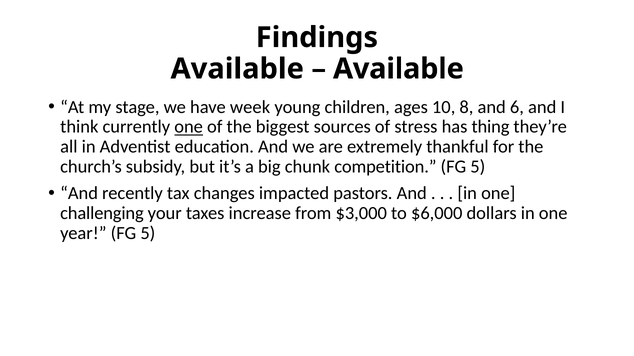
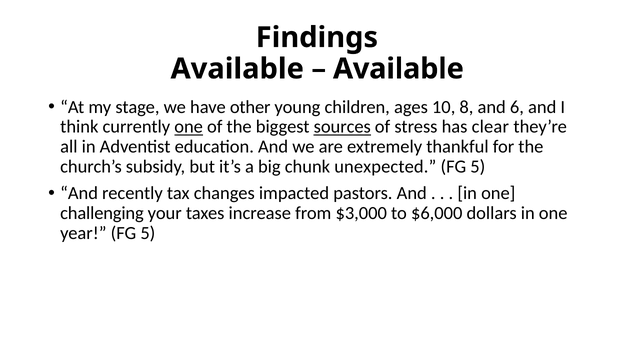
week: week -> other
sources underline: none -> present
thing: thing -> clear
competition: competition -> unexpected
